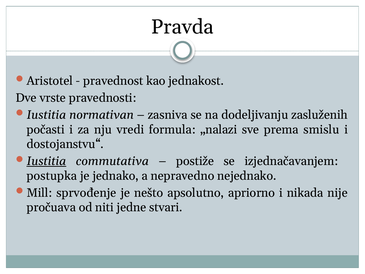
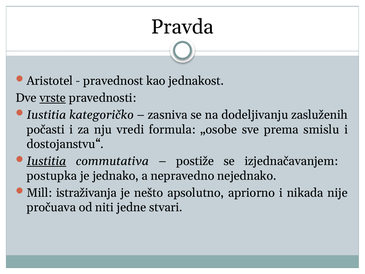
vrste underline: none -> present
normativan: normativan -> kategoričko
„nalazi: „nalazi -> „osobe
sprvođenje: sprvođenje -> istraživanja
